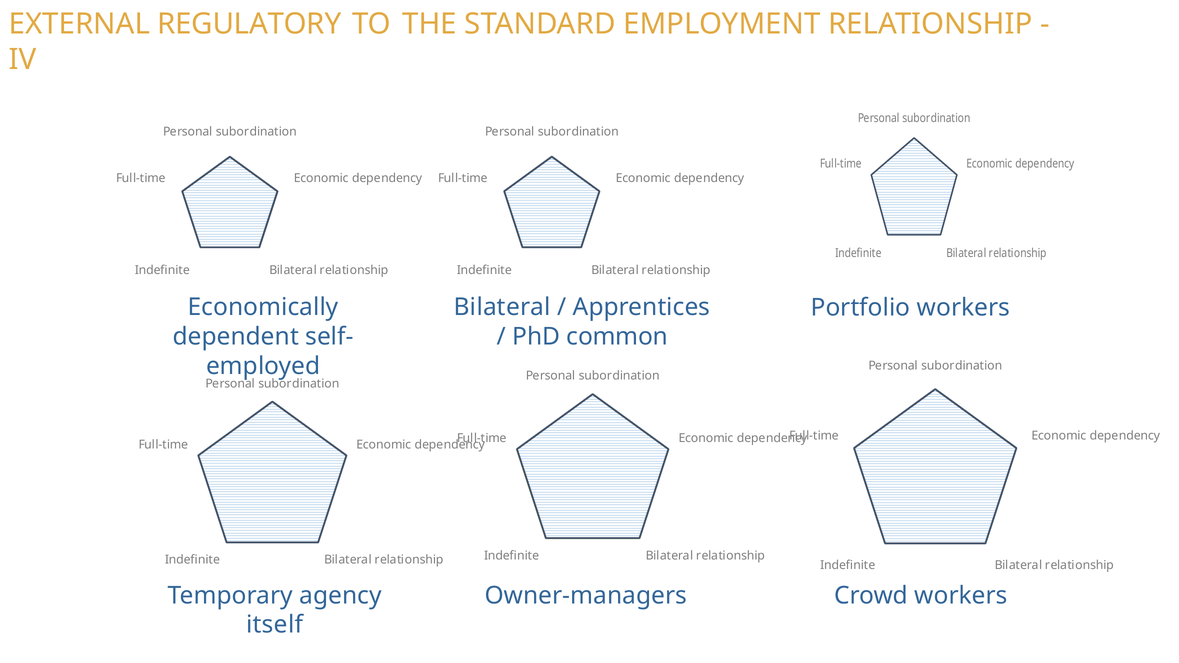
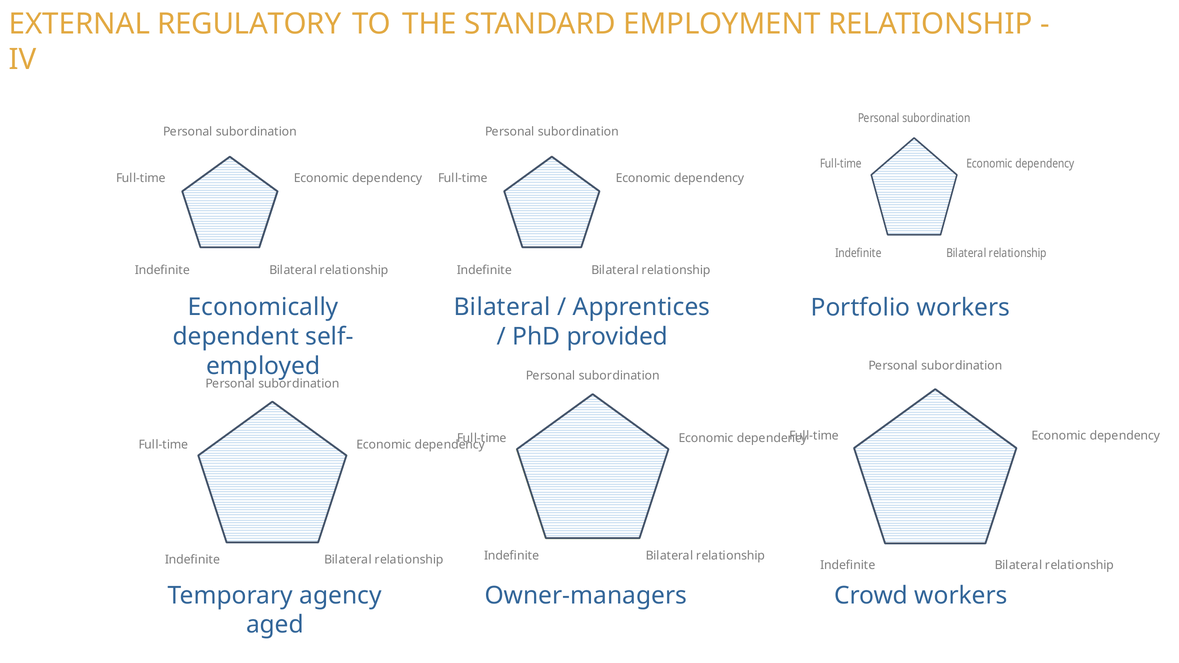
common: common -> provided
itself: itself -> aged
